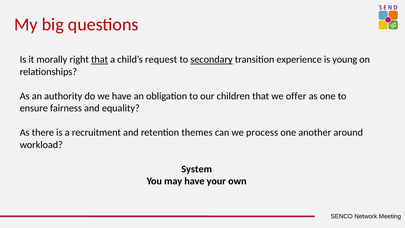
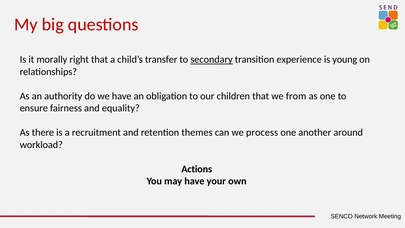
that at (100, 60) underline: present -> none
request: request -> transfer
offer: offer -> from
System: System -> Actions
